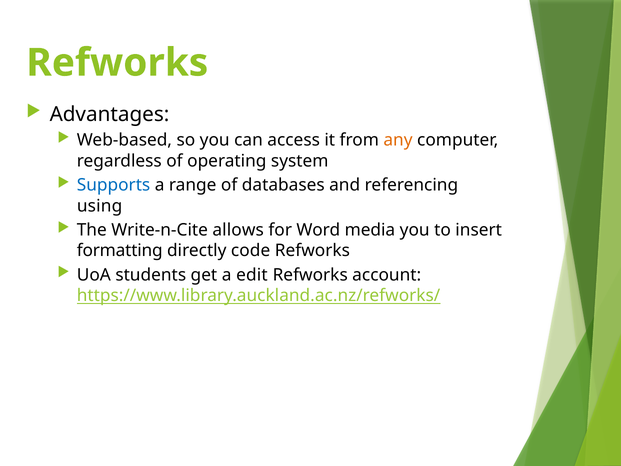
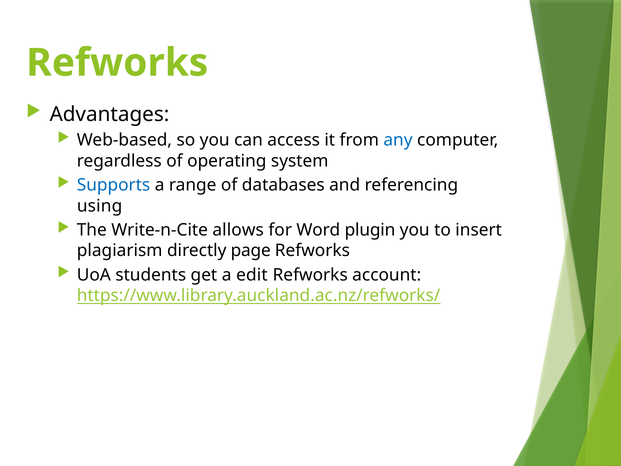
any colour: orange -> blue
media: media -> plugin
formatting: formatting -> plagiarism
code: code -> page
